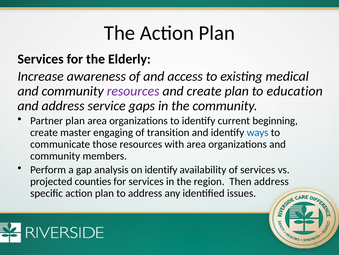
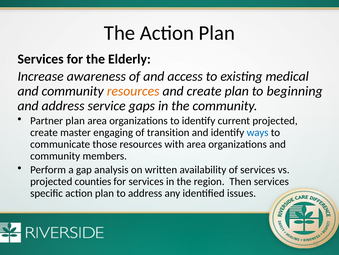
resources at (133, 91) colour: purple -> orange
education: education -> beginning
current beginning: beginning -> projected
on identify: identify -> written
Then address: address -> services
